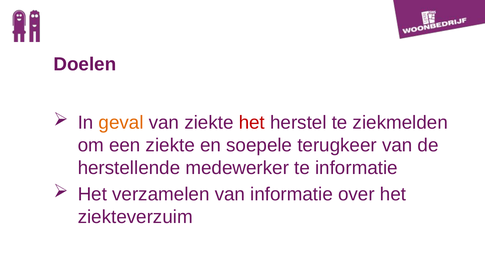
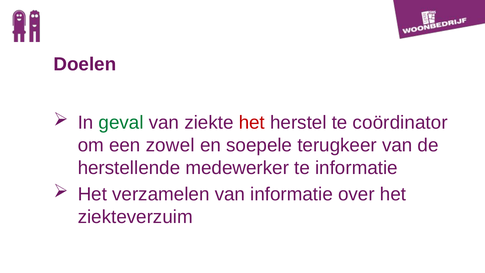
geval colour: orange -> green
ziekmelden: ziekmelden -> coördinator
een ziekte: ziekte -> zowel
